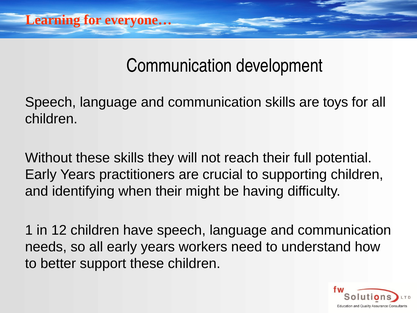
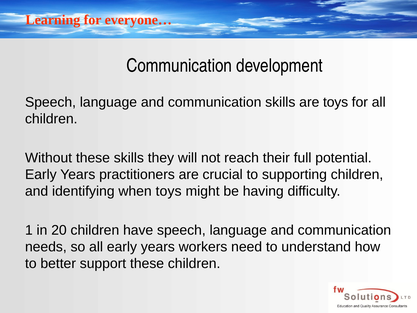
when their: their -> toys
12: 12 -> 20
